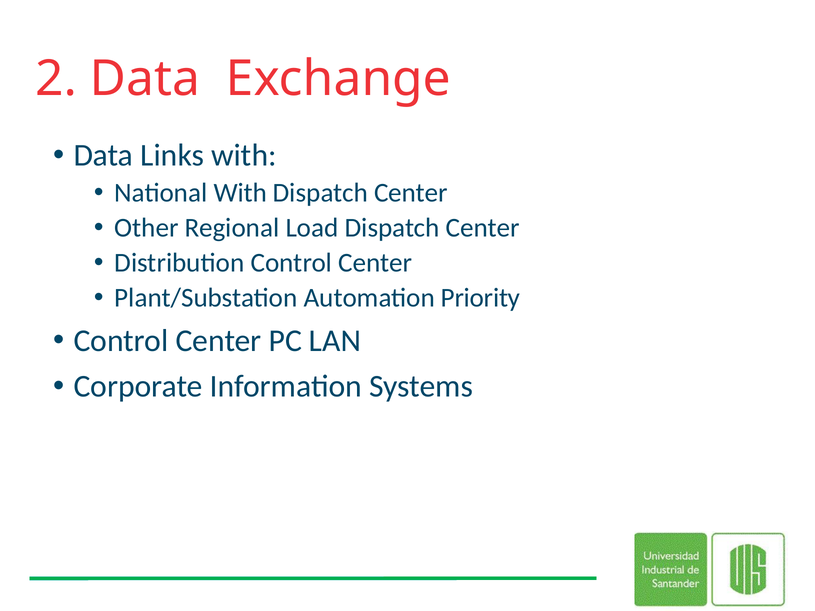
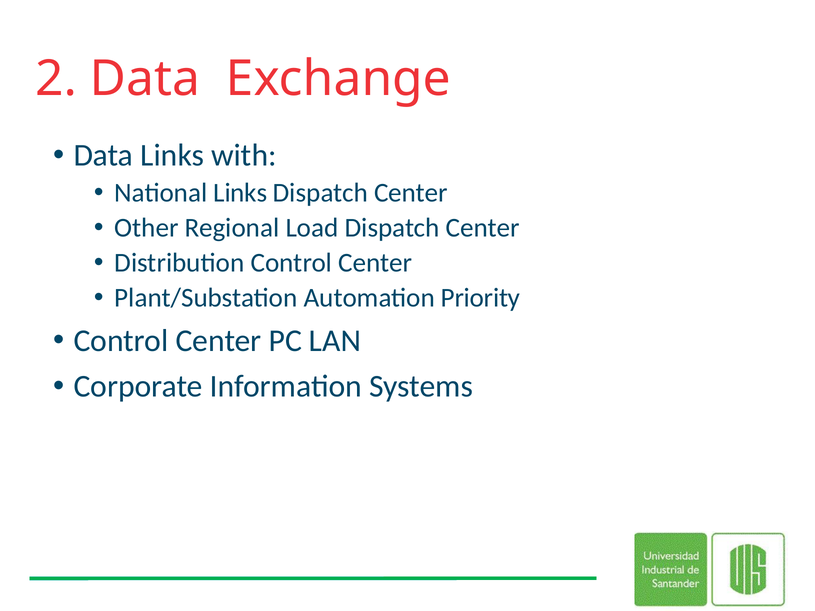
National With: With -> Links
